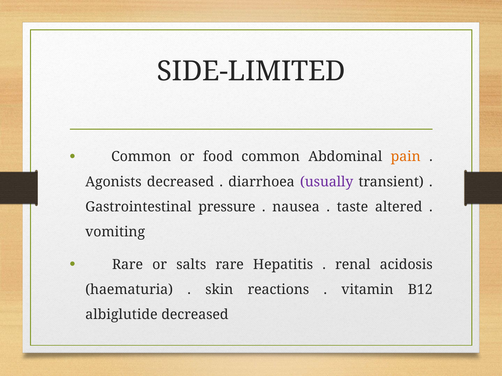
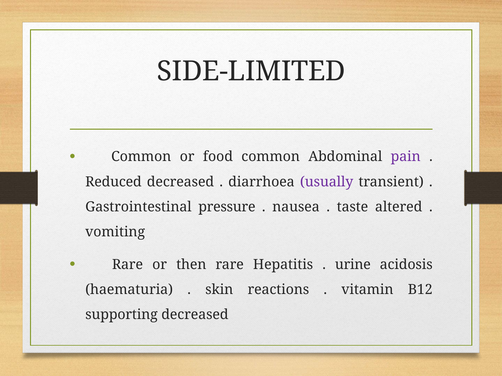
pain colour: orange -> purple
Agonists: Agonists -> Reduced
salts: salts -> then
renal: renal -> urine
albiglutide: albiglutide -> supporting
